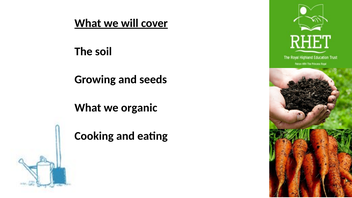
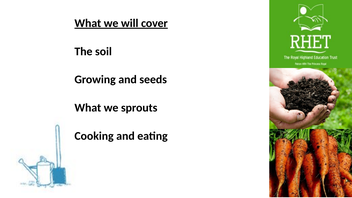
organic: organic -> sprouts
